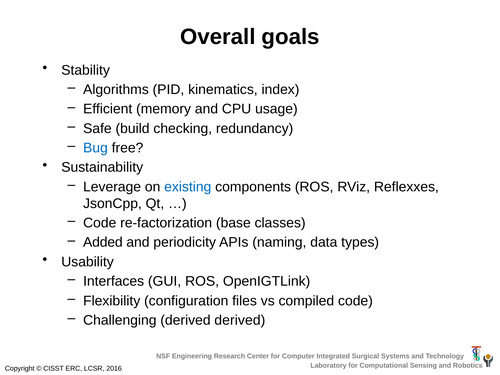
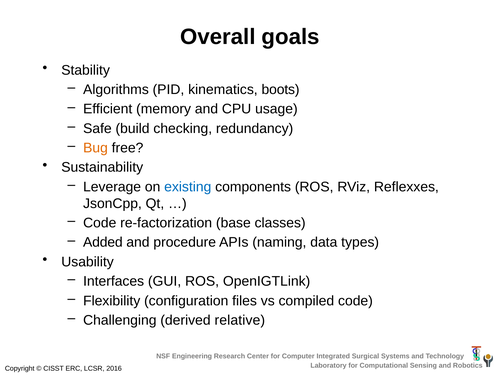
index: index -> boots
Bug colour: blue -> orange
periodicity: periodicity -> procedure
derived derived: derived -> relative
